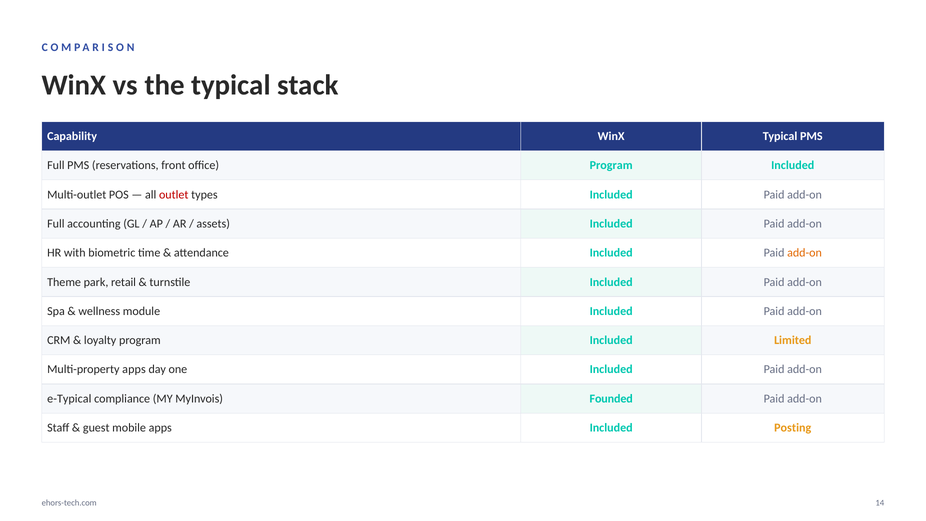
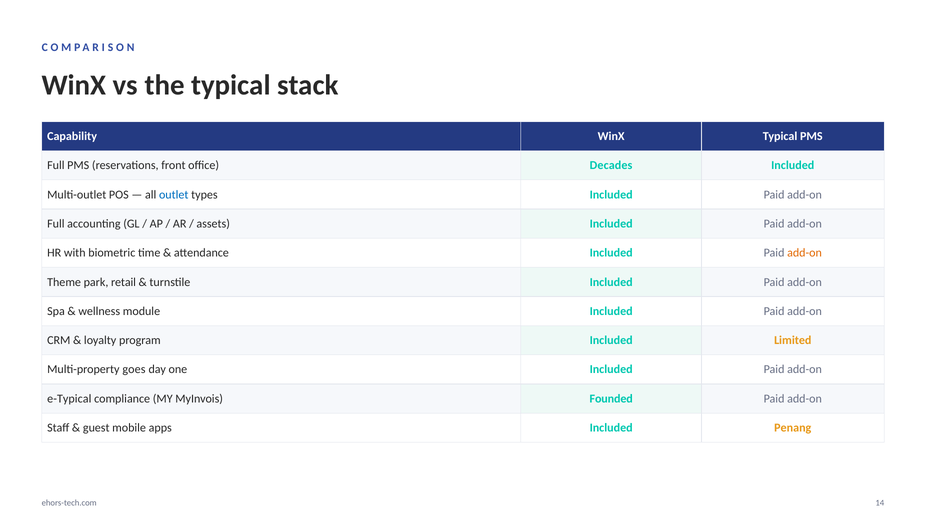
office Program: Program -> Decades
outlet colour: red -> blue
Multi-property apps: apps -> goes
Posting: Posting -> Penang
